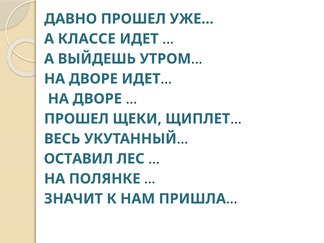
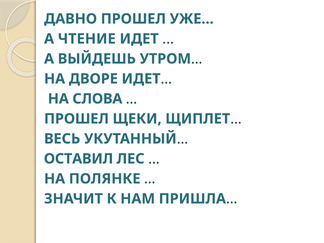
КЛАССЕ: КЛАССЕ -> ЧТЕНИЕ
ДВОРЕ at (97, 99): ДВОРЕ -> СЛОВА
